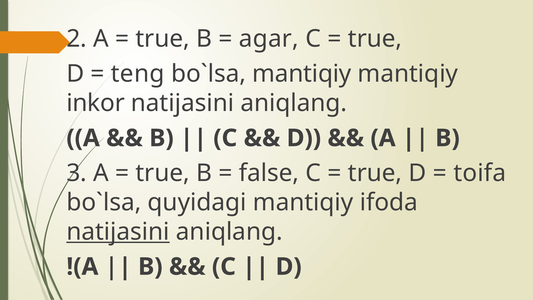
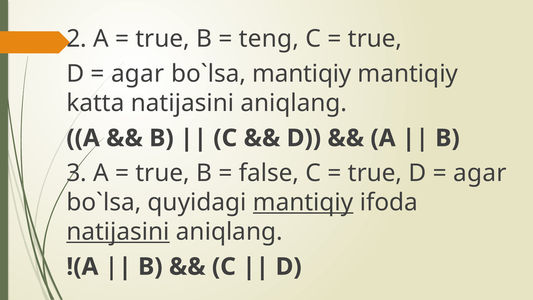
agar: agar -> teng
teng at (138, 74): teng -> agar
inkor: inkor -> katta
toifa at (480, 173): toifa -> agar
mantiqiy at (303, 202) underline: none -> present
